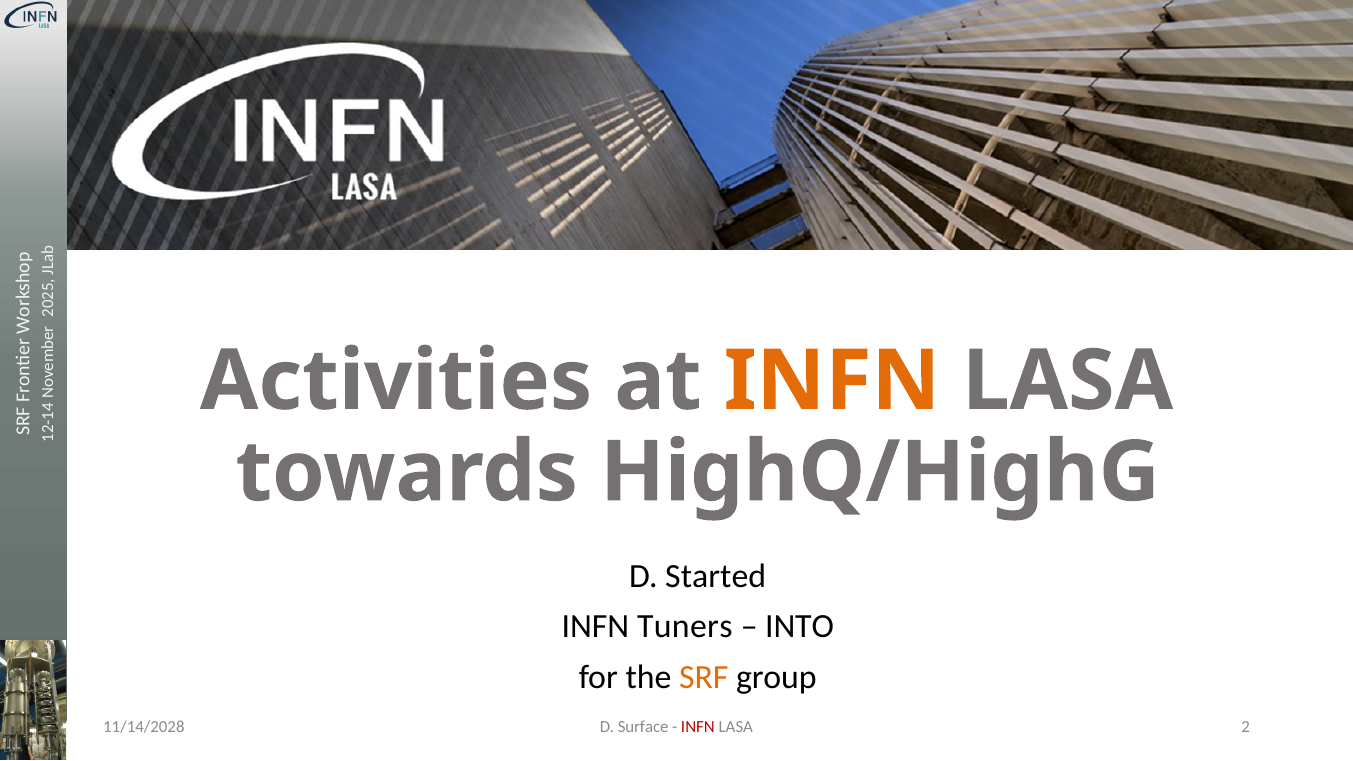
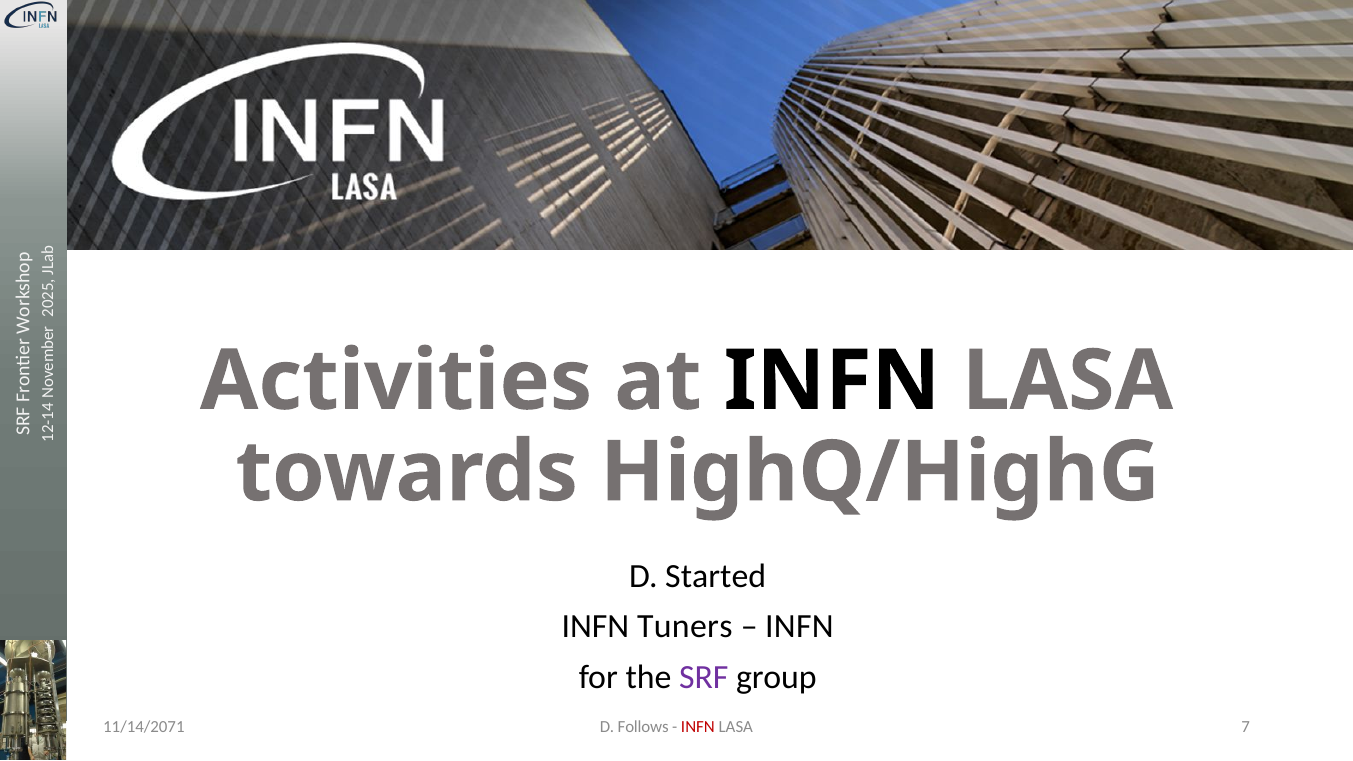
INFN at (832, 381) colour: orange -> black
INTO at (800, 627): INTO -> INFN
SRF colour: orange -> purple
Surface: Surface -> Follows
LASA 2: 2 -> 7
11/14/2028: 11/14/2028 -> 11/14/2071
